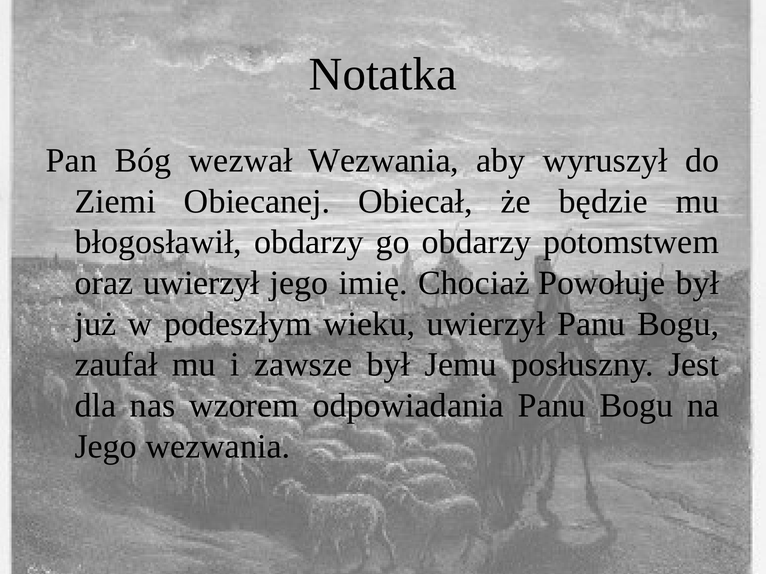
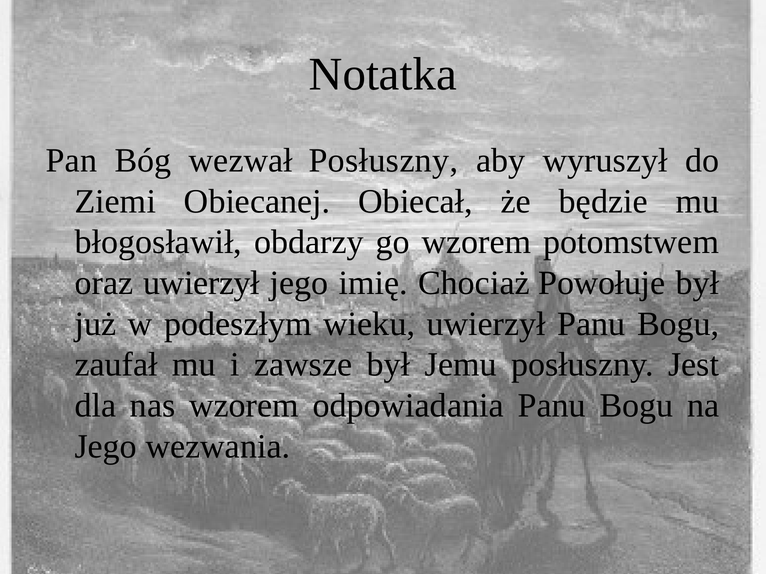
wezwał Wezwania: Wezwania -> Posłuszny
go obdarzy: obdarzy -> wzorem
